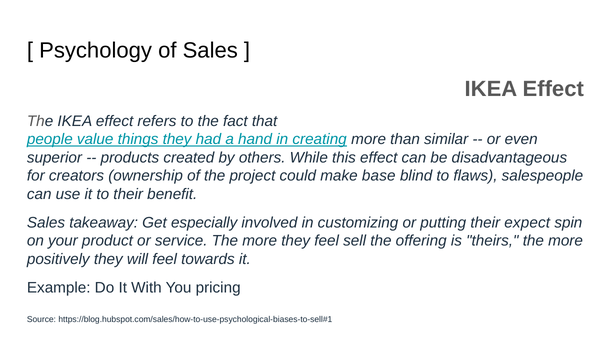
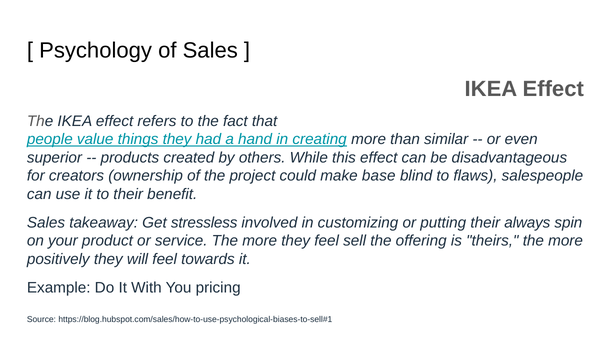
especially: especially -> stressless
expect: expect -> always
